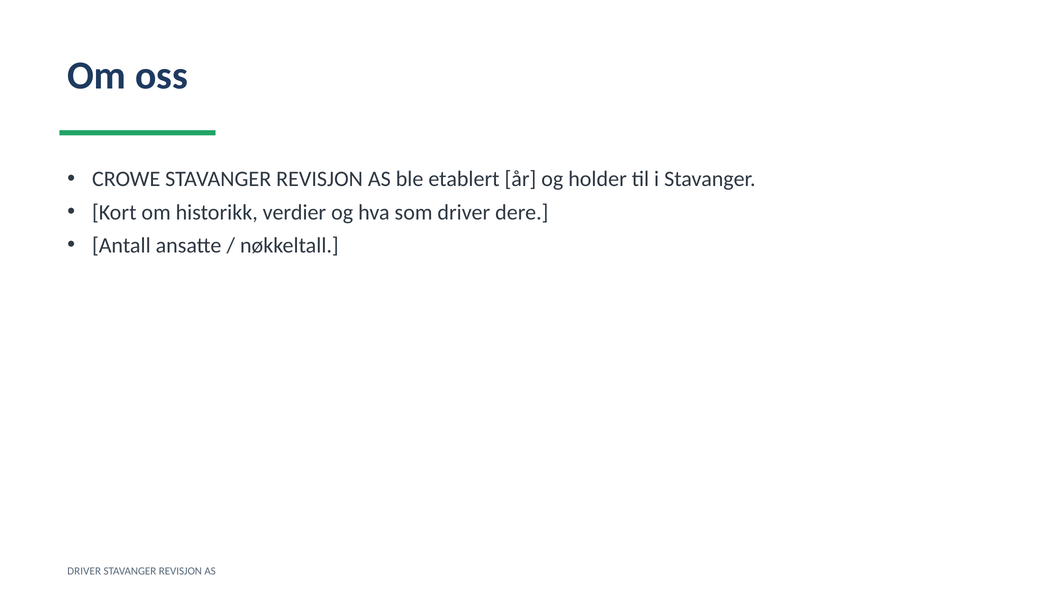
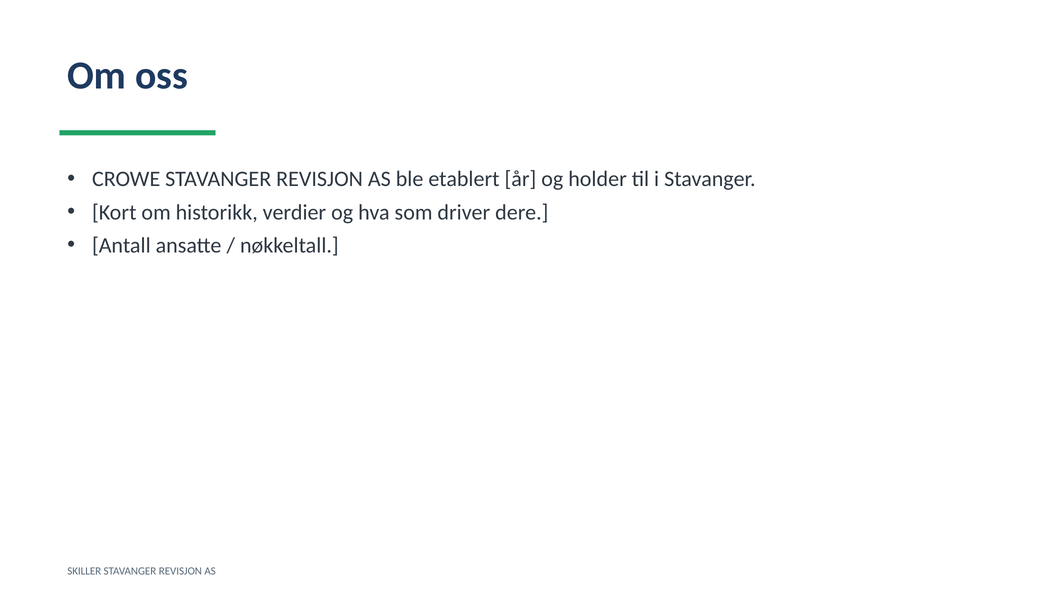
DRIVER at (84, 570): DRIVER -> SKILLER
